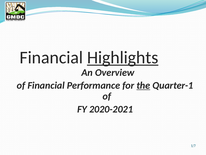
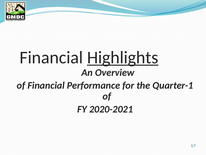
the underline: present -> none
